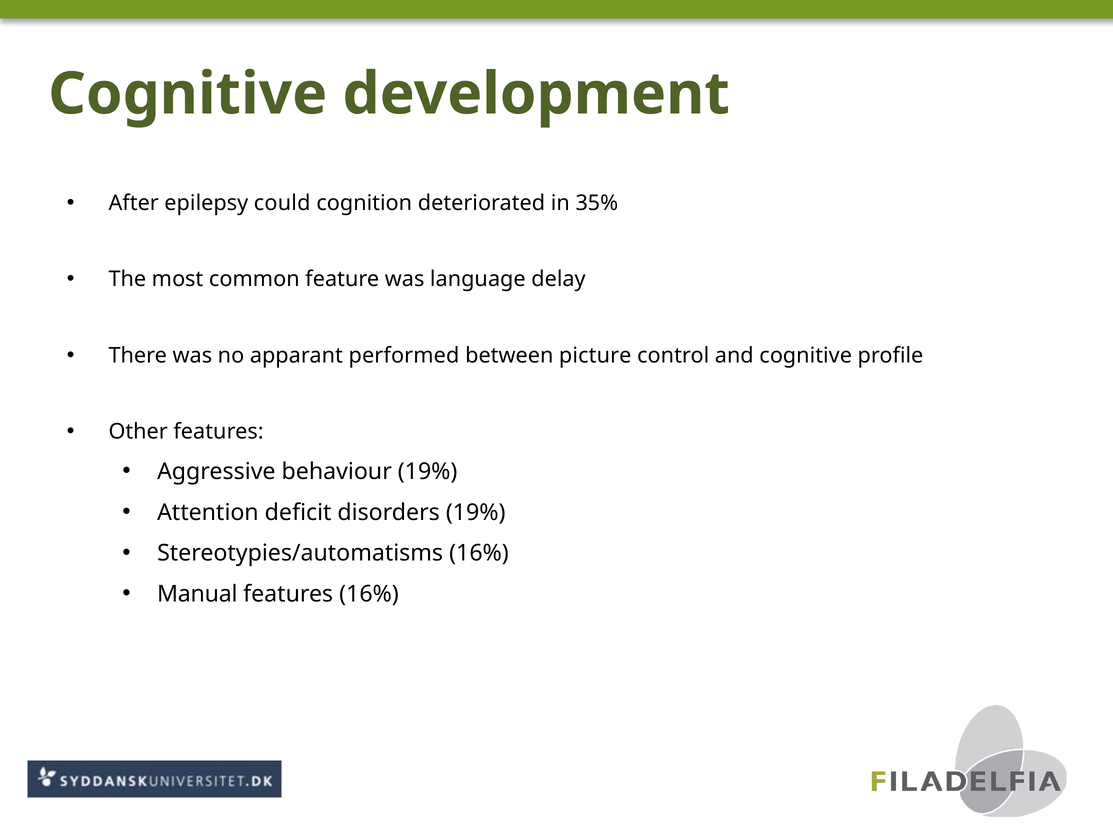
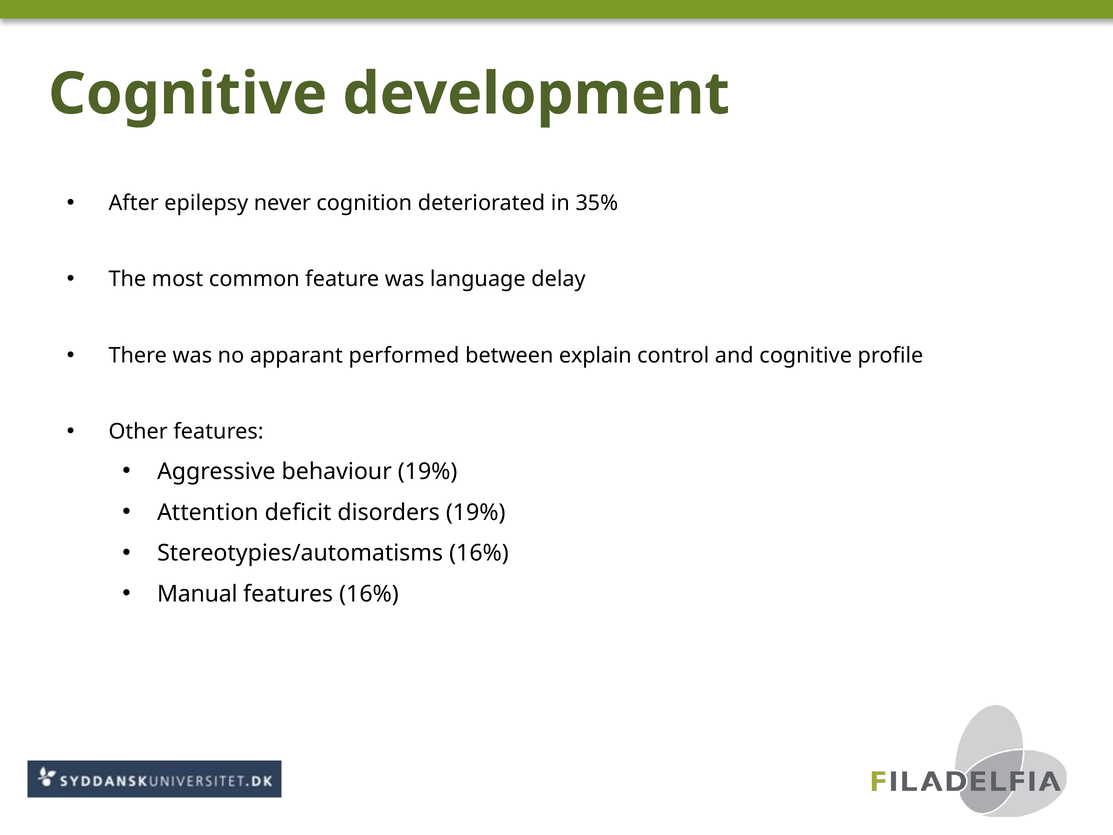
could: could -> never
picture: picture -> explain
